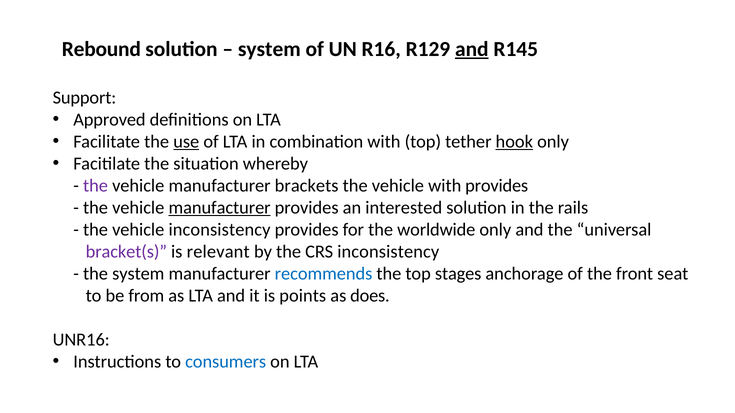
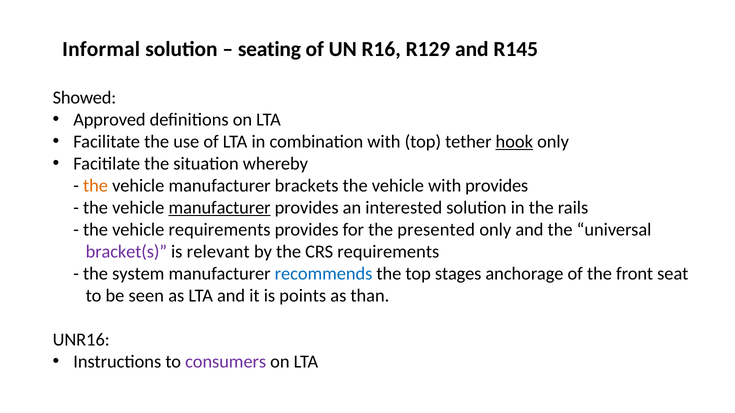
Rebound: Rebound -> Informal
system at (269, 49): system -> seating
and at (472, 49) underline: present -> none
Support: Support -> Showed
use underline: present -> none
the at (96, 186) colour: purple -> orange
vehicle inconsistency: inconsistency -> requirements
worldwide: worldwide -> presented
CRS inconsistency: inconsistency -> requirements
from: from -> seen
does: does -> than
consumers colour: blue -> purple
